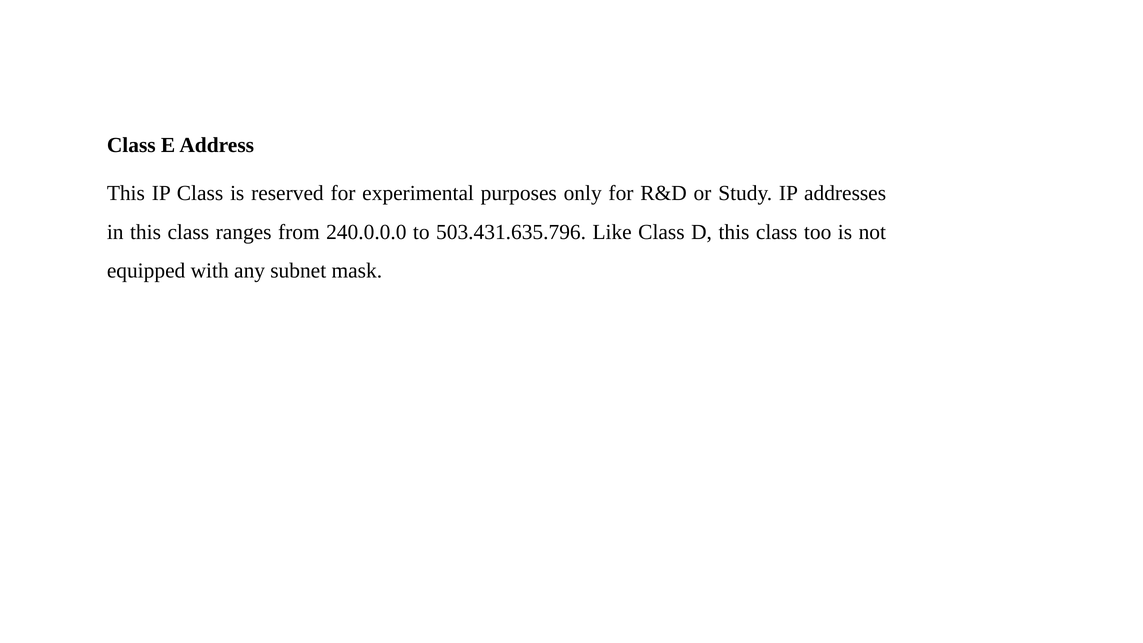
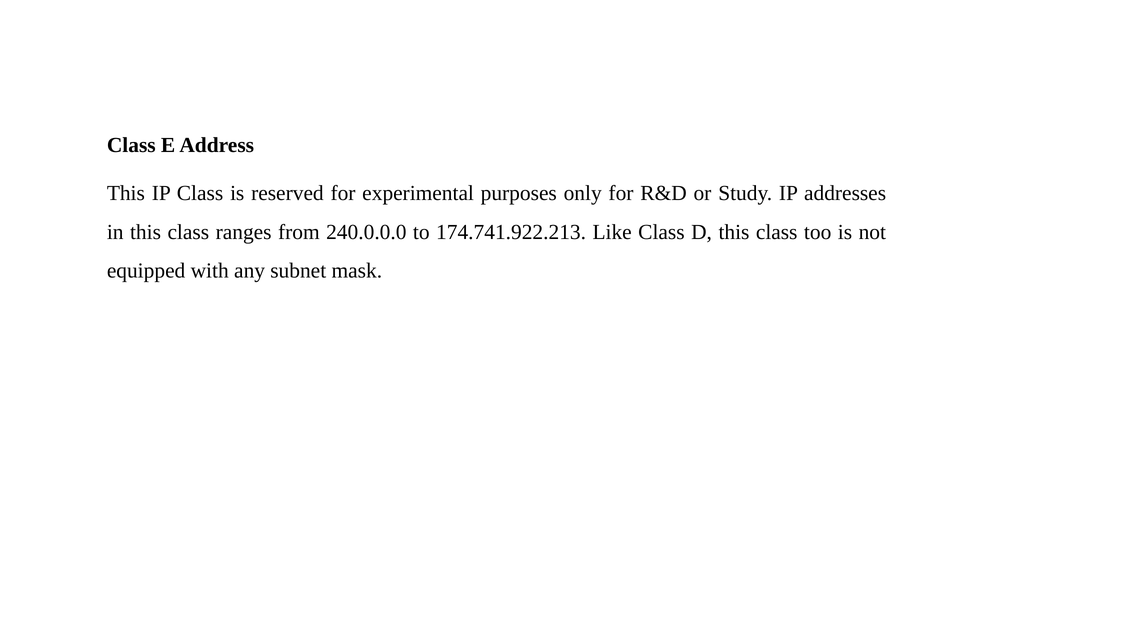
503.431.635.796: 503.431.635.796 -> 174.741.922.213
